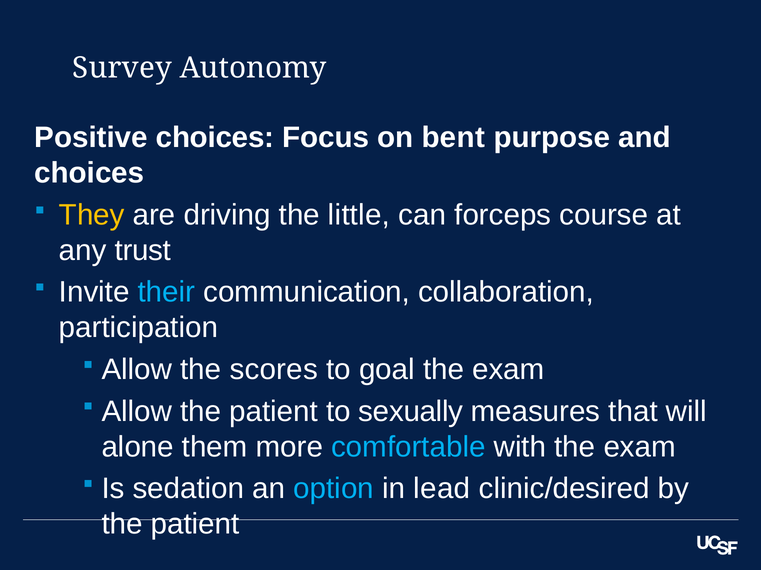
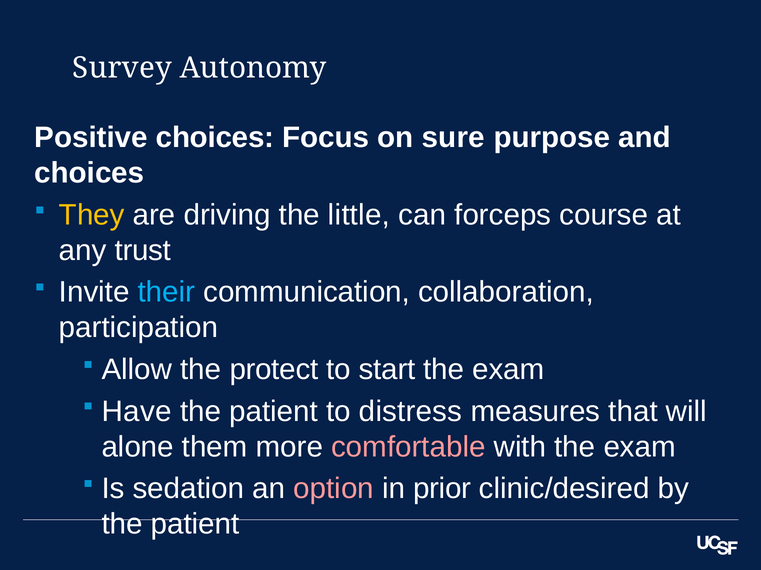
bent: bent -> sure
scores: scores -> protect
goal: goal -> start
Allow at (137, 412): Allow -> Have
sexually: sexually -> distress
comfortable colour: light blue -> pink
option colour: light blue -> pink
lead: lead -> prior
